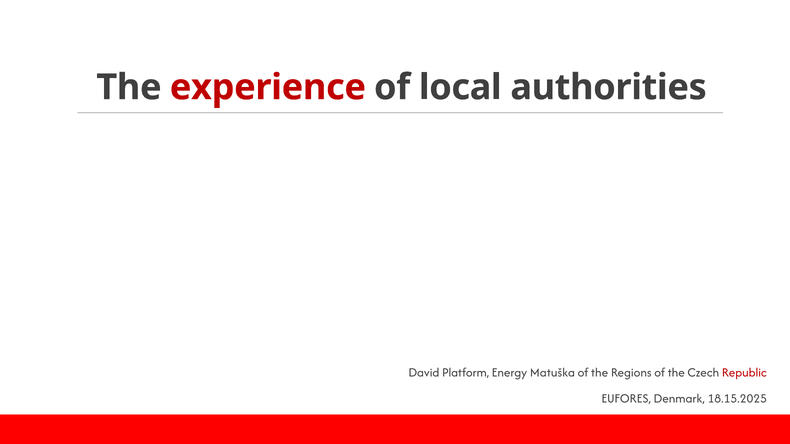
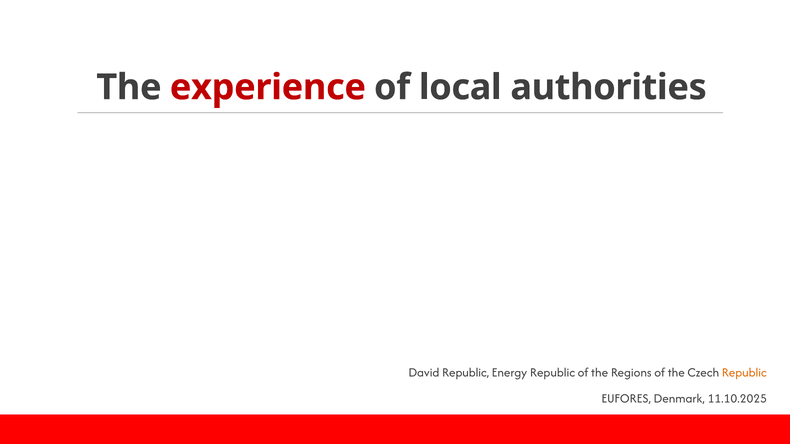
David Platform: Platform -> Republic
Energy Matuška: Matuška -> Republic
Republic at (744, 373) colour: red -> orange
18.15.2025: 18.15.2025 -> 11.10.2025
